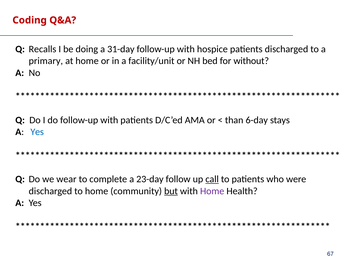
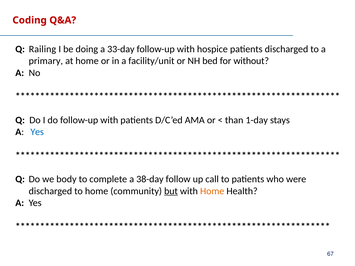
Recalls: Recalls -> Railing
31-day: 31-day -> 33-day
6-day: 6-day -> 1-day
wear: wear -> body
23-day: 23-day -> 38-day
call underline: present -> none
Home at (212, 191) colour: purple -> orange
